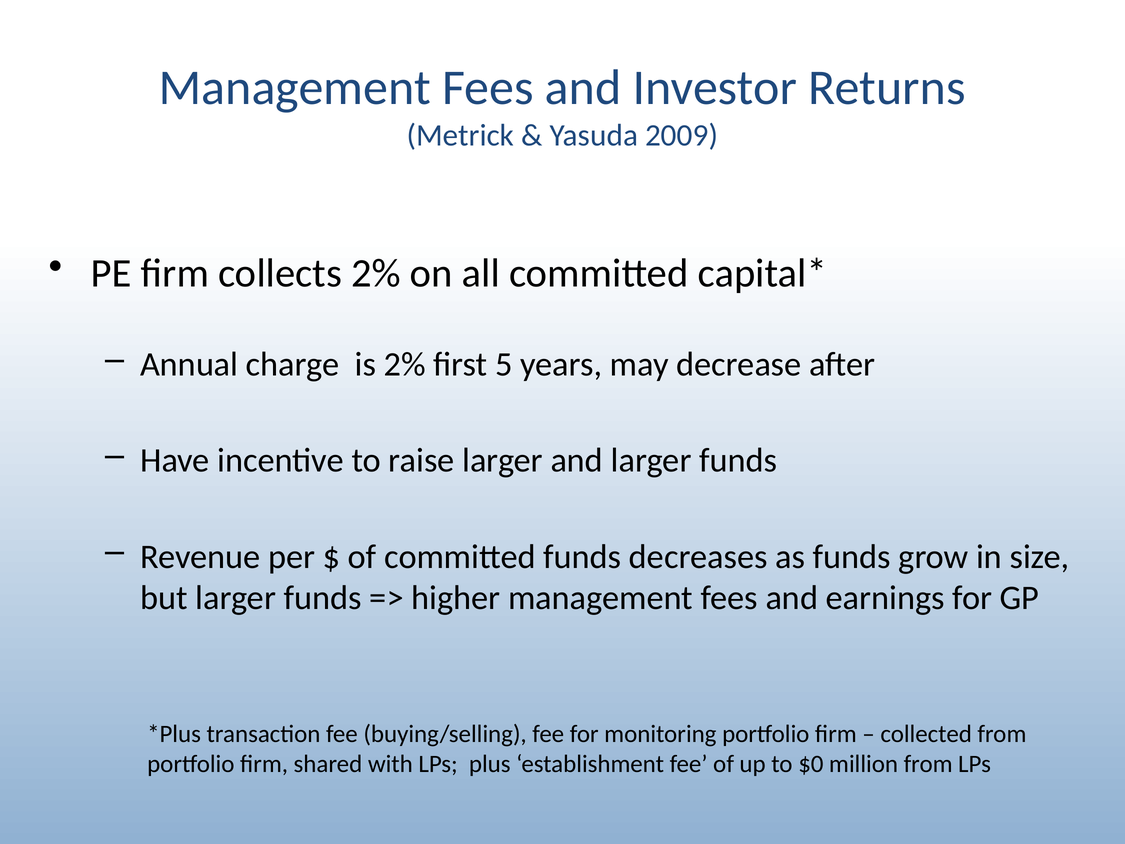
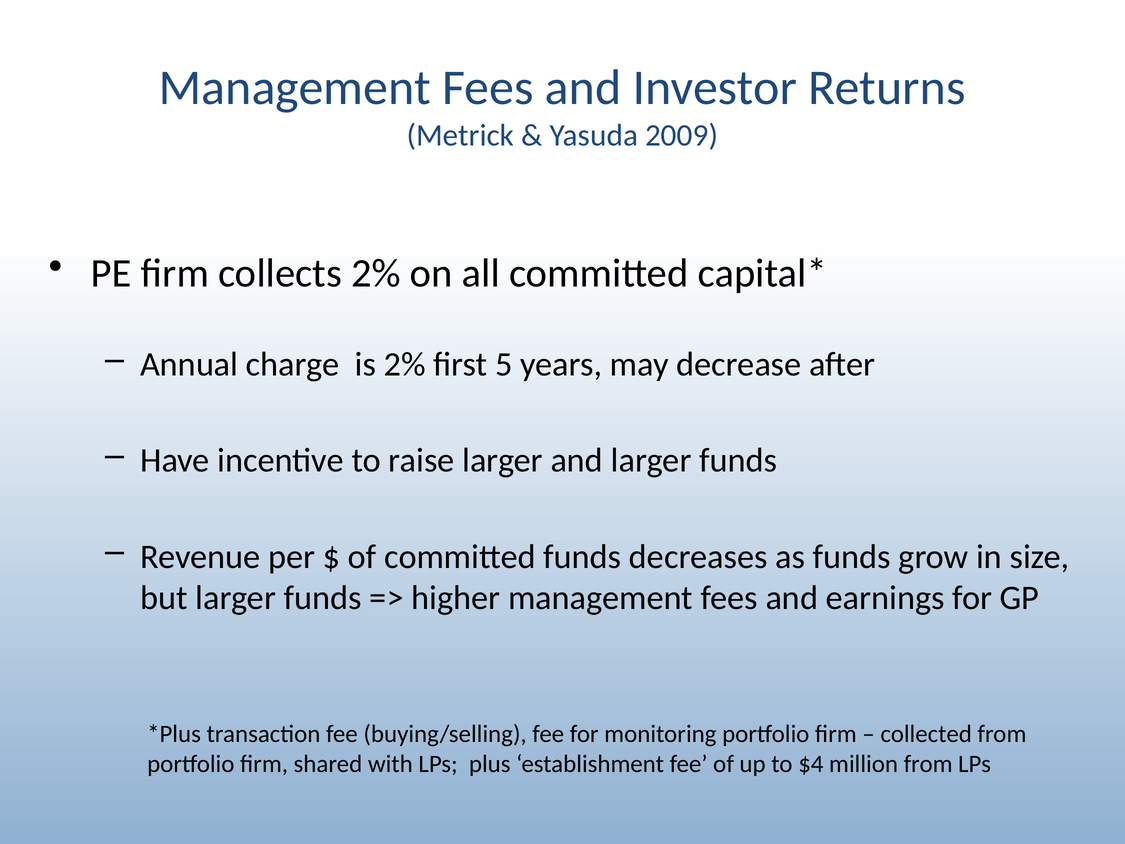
$0: $0 -> $4
